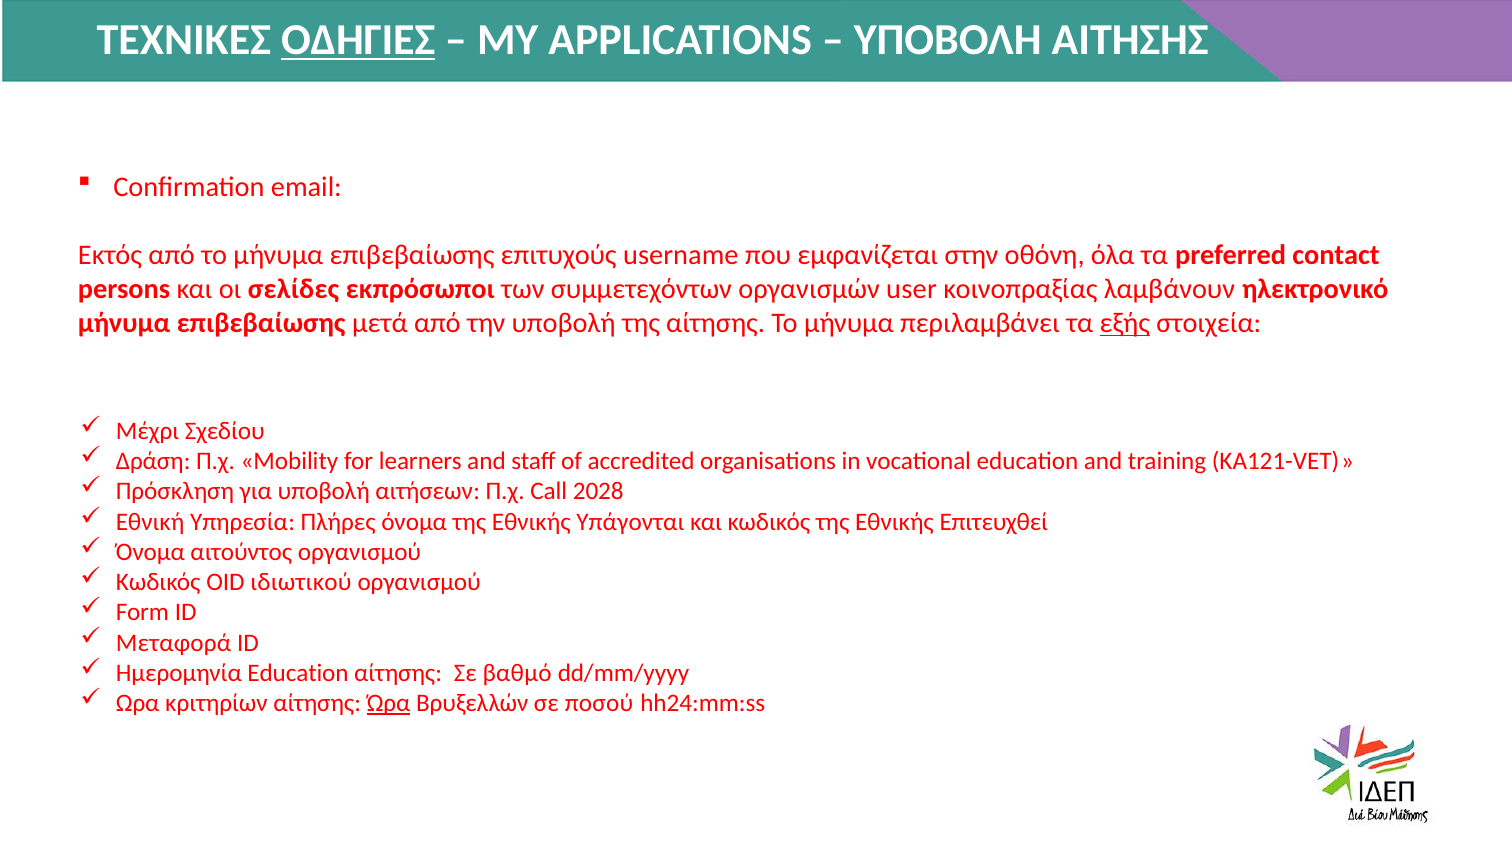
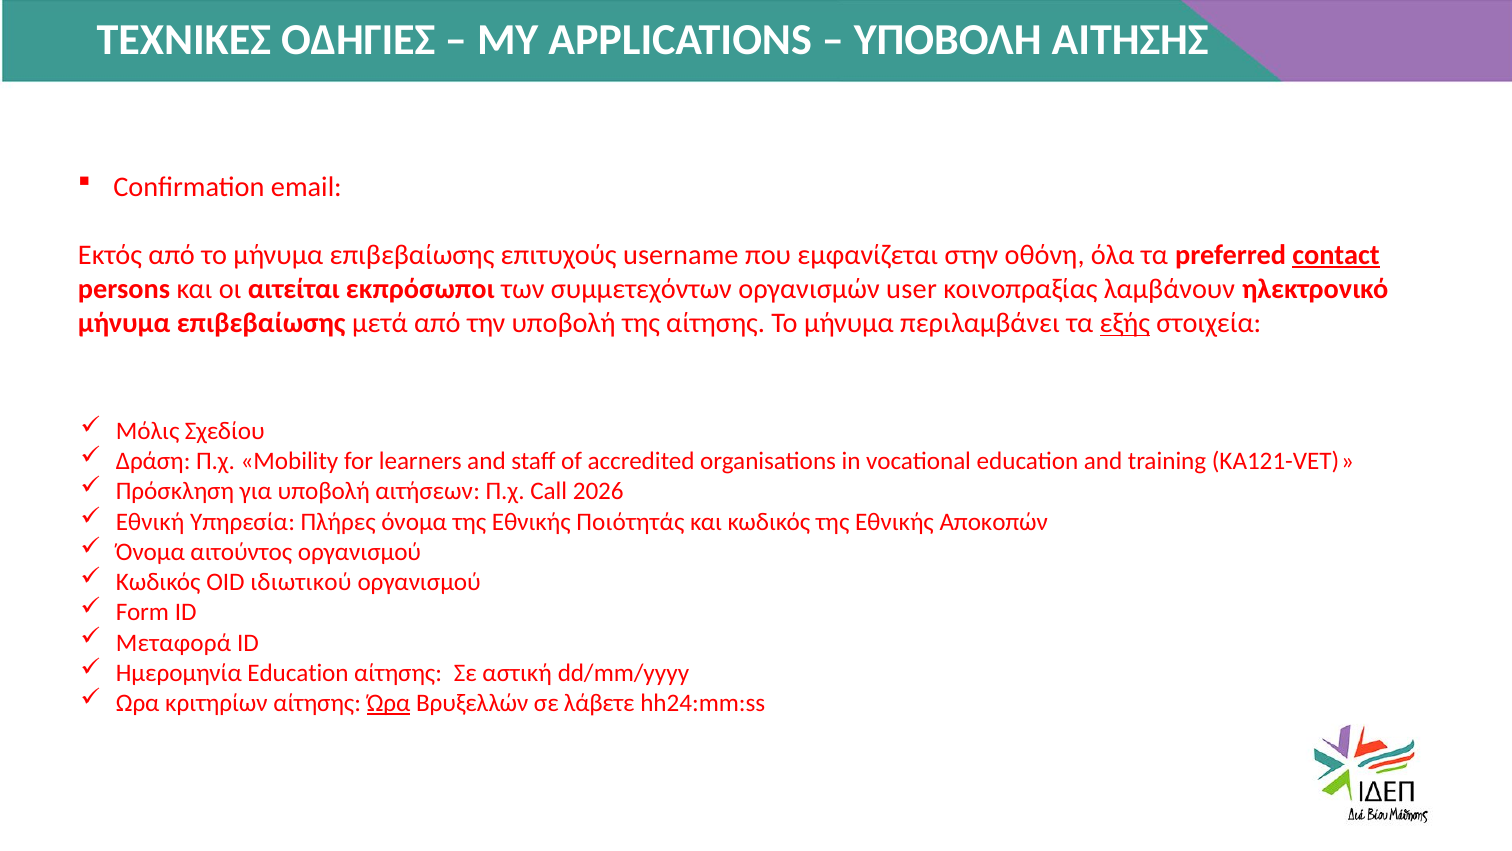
ΟΔΗΓΙΕΣ underline: present -> none
contact underline: none -> present
σελίδες: σελίδες -> αιτείται
Μέχρι: Μέχρι -> Μόλις
2028: 2028 -> 2026
Υπάγονται: Υπάγονται -> Ποιότητάς
Επιτευχθεί: Επιτευχθεί -> Αποκοπών
βαθμό: βαθμό -> αστική
ποσού: ποσού -> λάβετε
